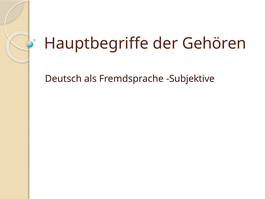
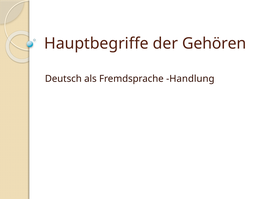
Subjektive: Subjektive -> Handlung
